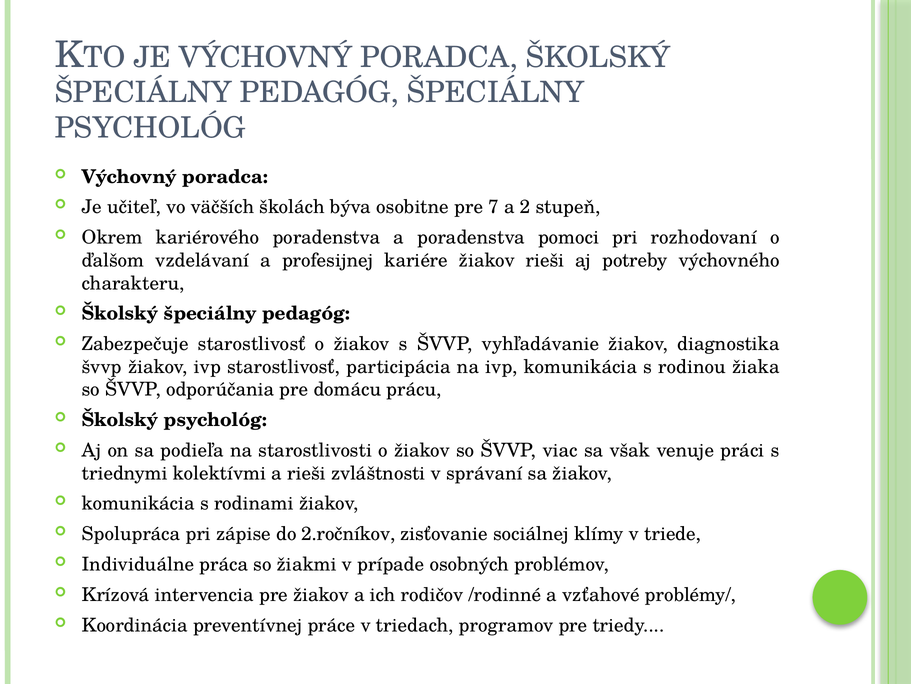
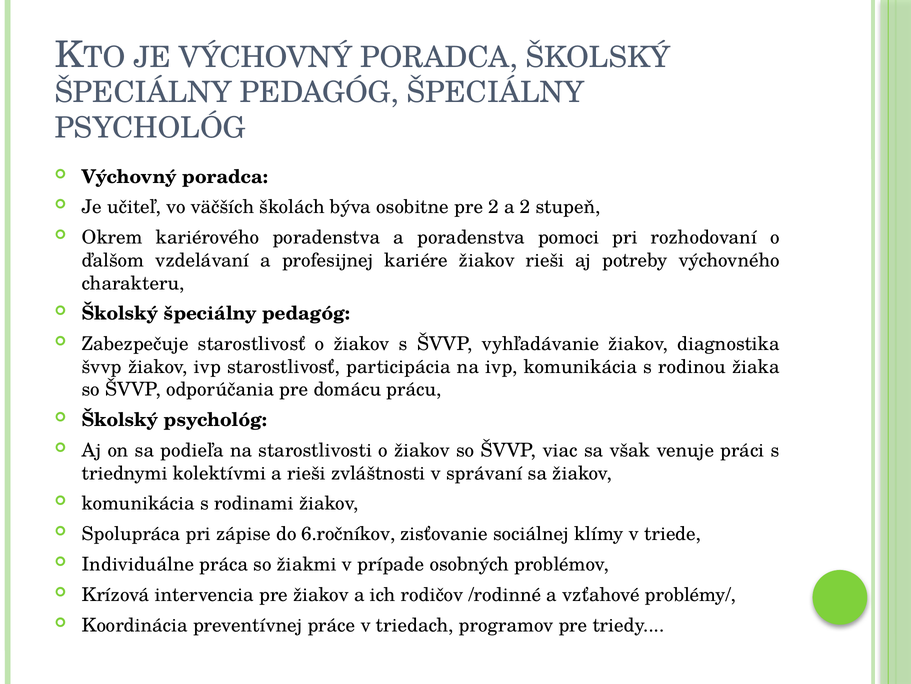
pre 7: 7 -> 2
2.ročníkov: 2.ročníkov -> 6.ročníkov
